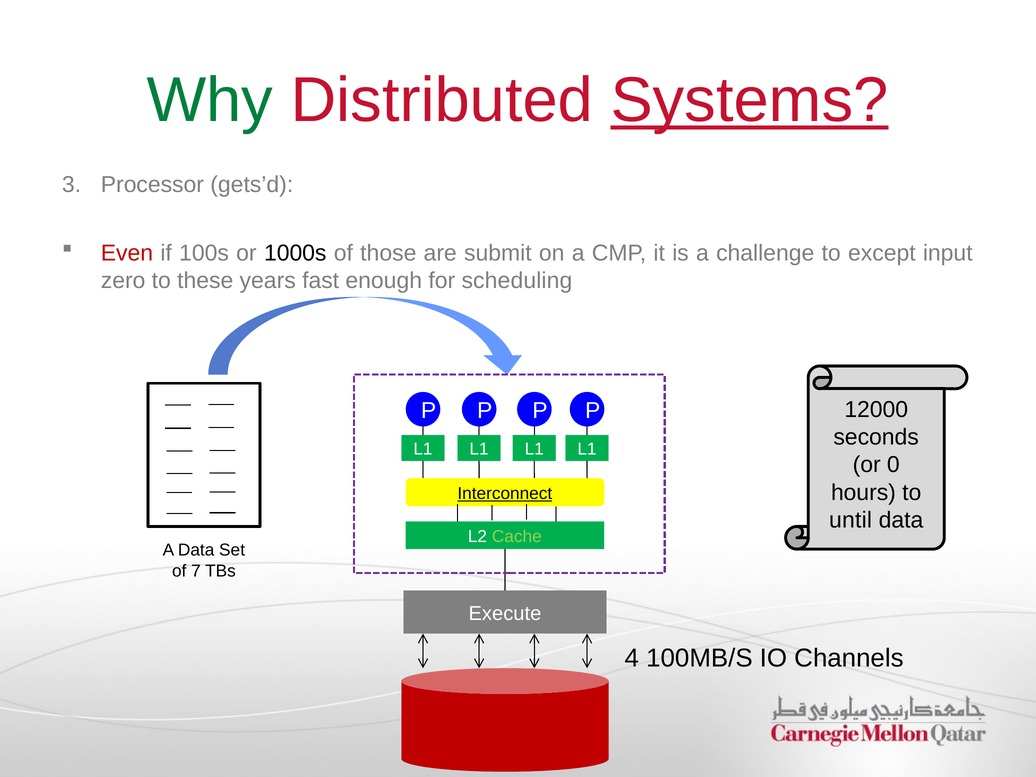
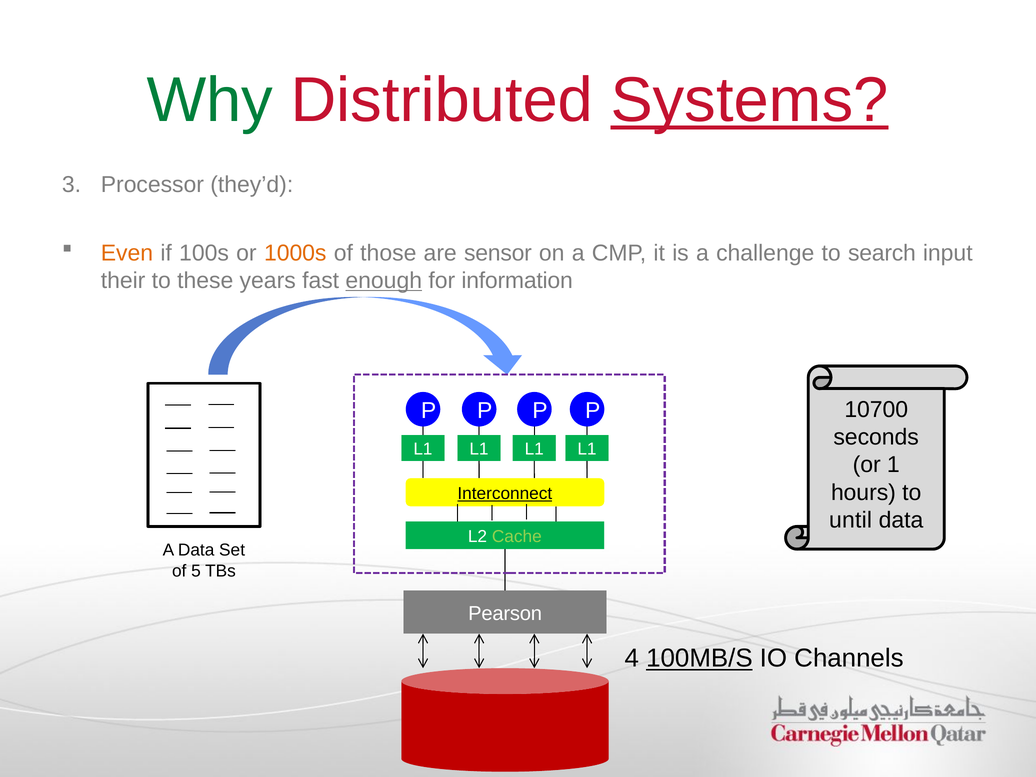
gets’d: gets’d -> they’d
Even colour: red -> orange
1000s colour: black -> orange
submit: submit -> sensor
except: except -> search
zero: zero -> their
enough underline: none -> present
scheduling: scheduling -> information
12000: 12000 -> 10700
0: 0 -> 1
7: 7 -> 5
Execute: Execute -> Pearson
100MB/S underline: none -> present
